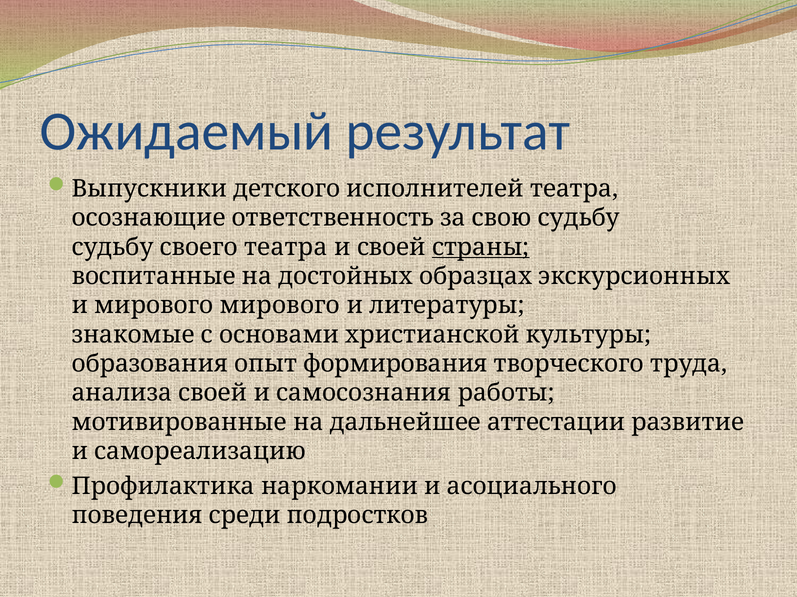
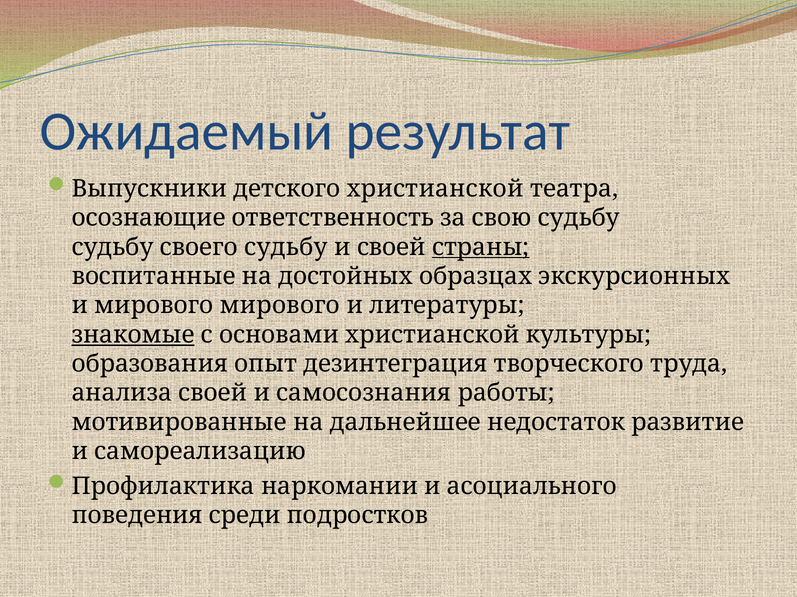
детского исполнителей: исполнителей -> христианской
своего театра: театра -> судьбу
знакомые underline: none -> present
формирования: формирования -> дезинтеграция
аттестации: аттестации -> недостаток
